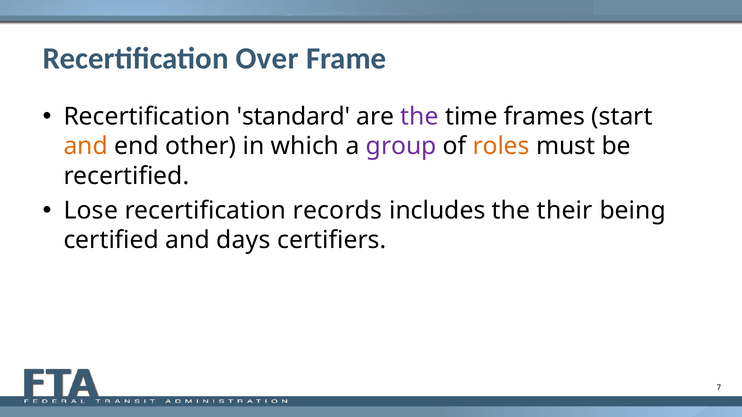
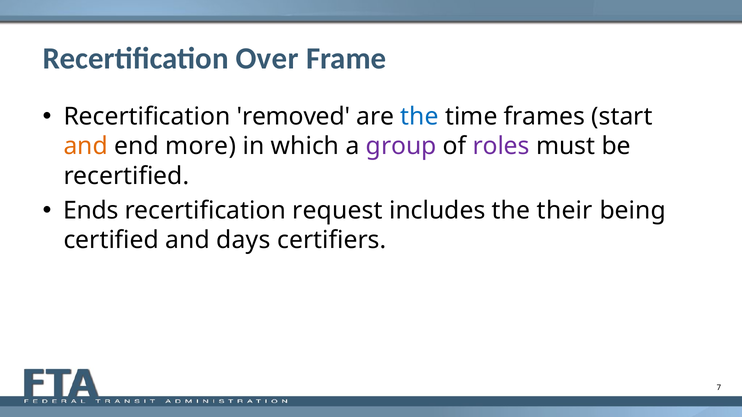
standard: standard -> removed
the at (420, 117) colour: purple -> blue
other: other -> more
roles colour: orange -> purple
Lose: Lose -> Ends
records: records -> request
